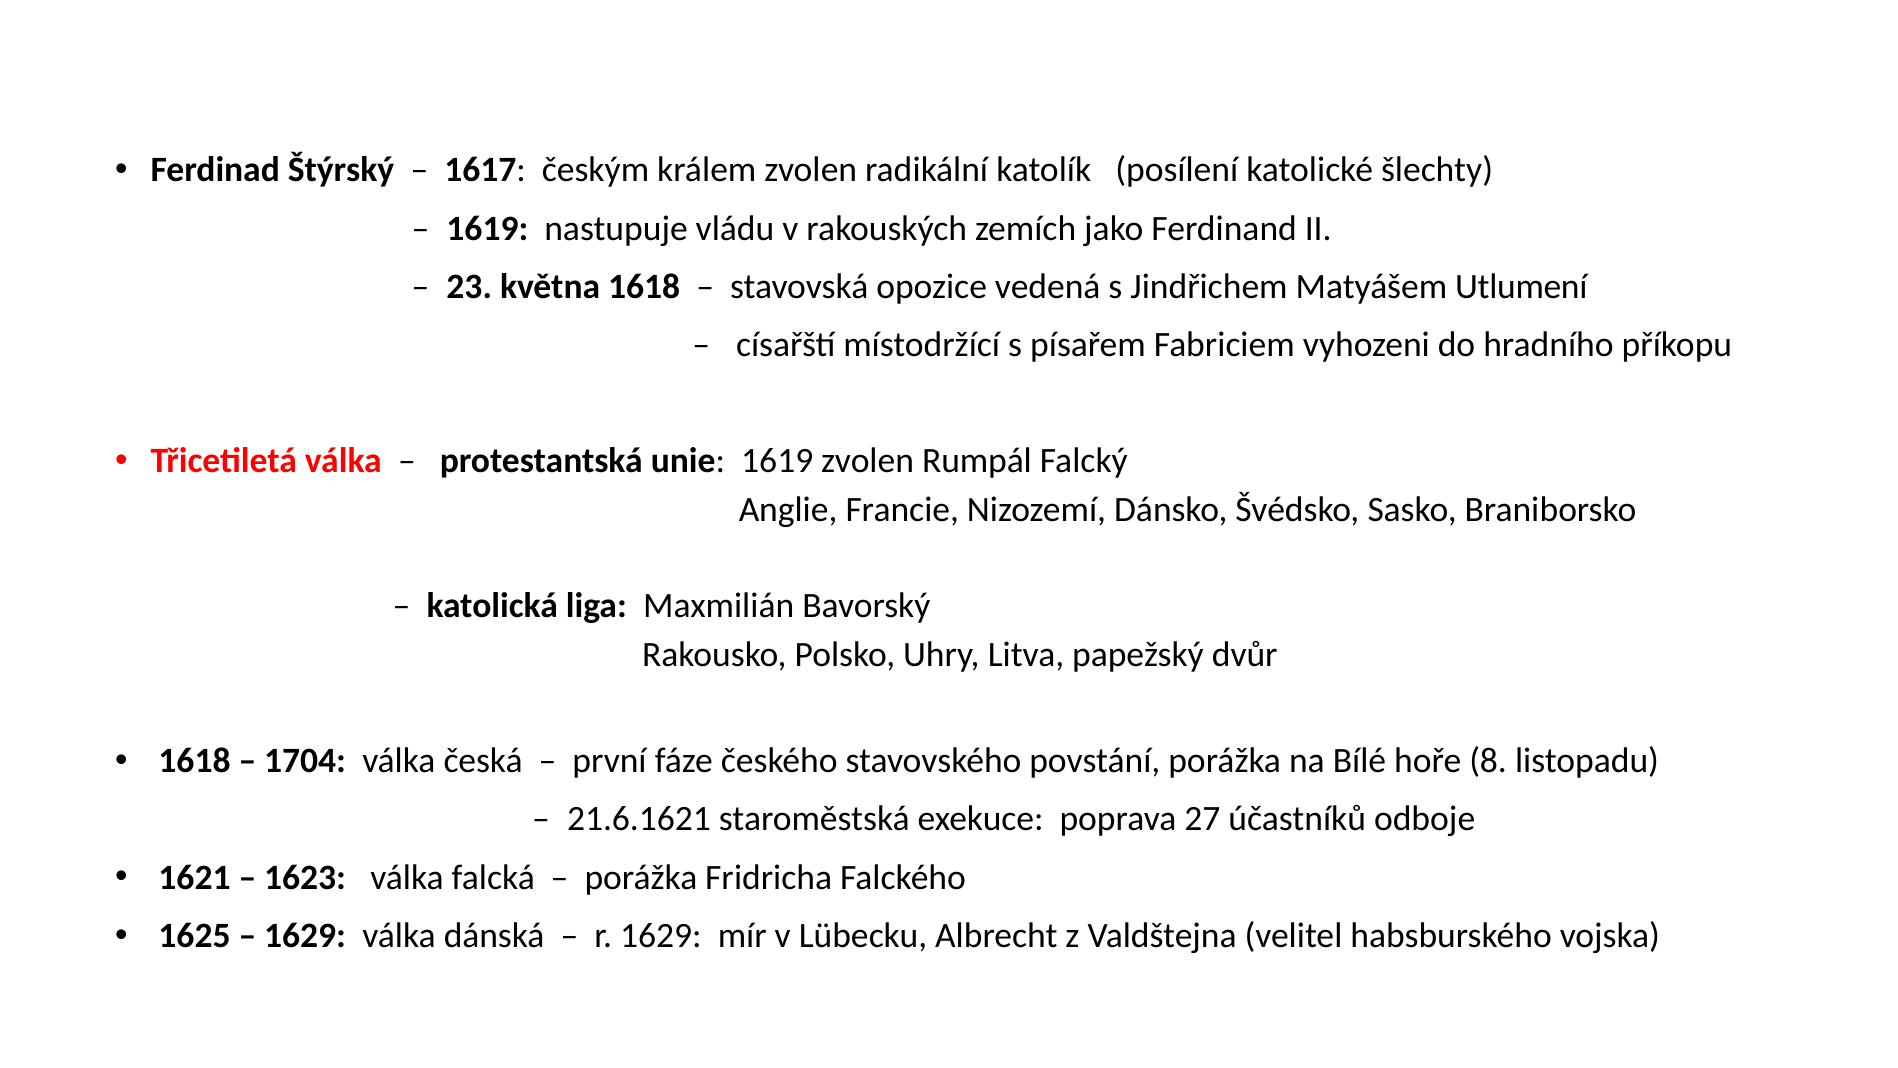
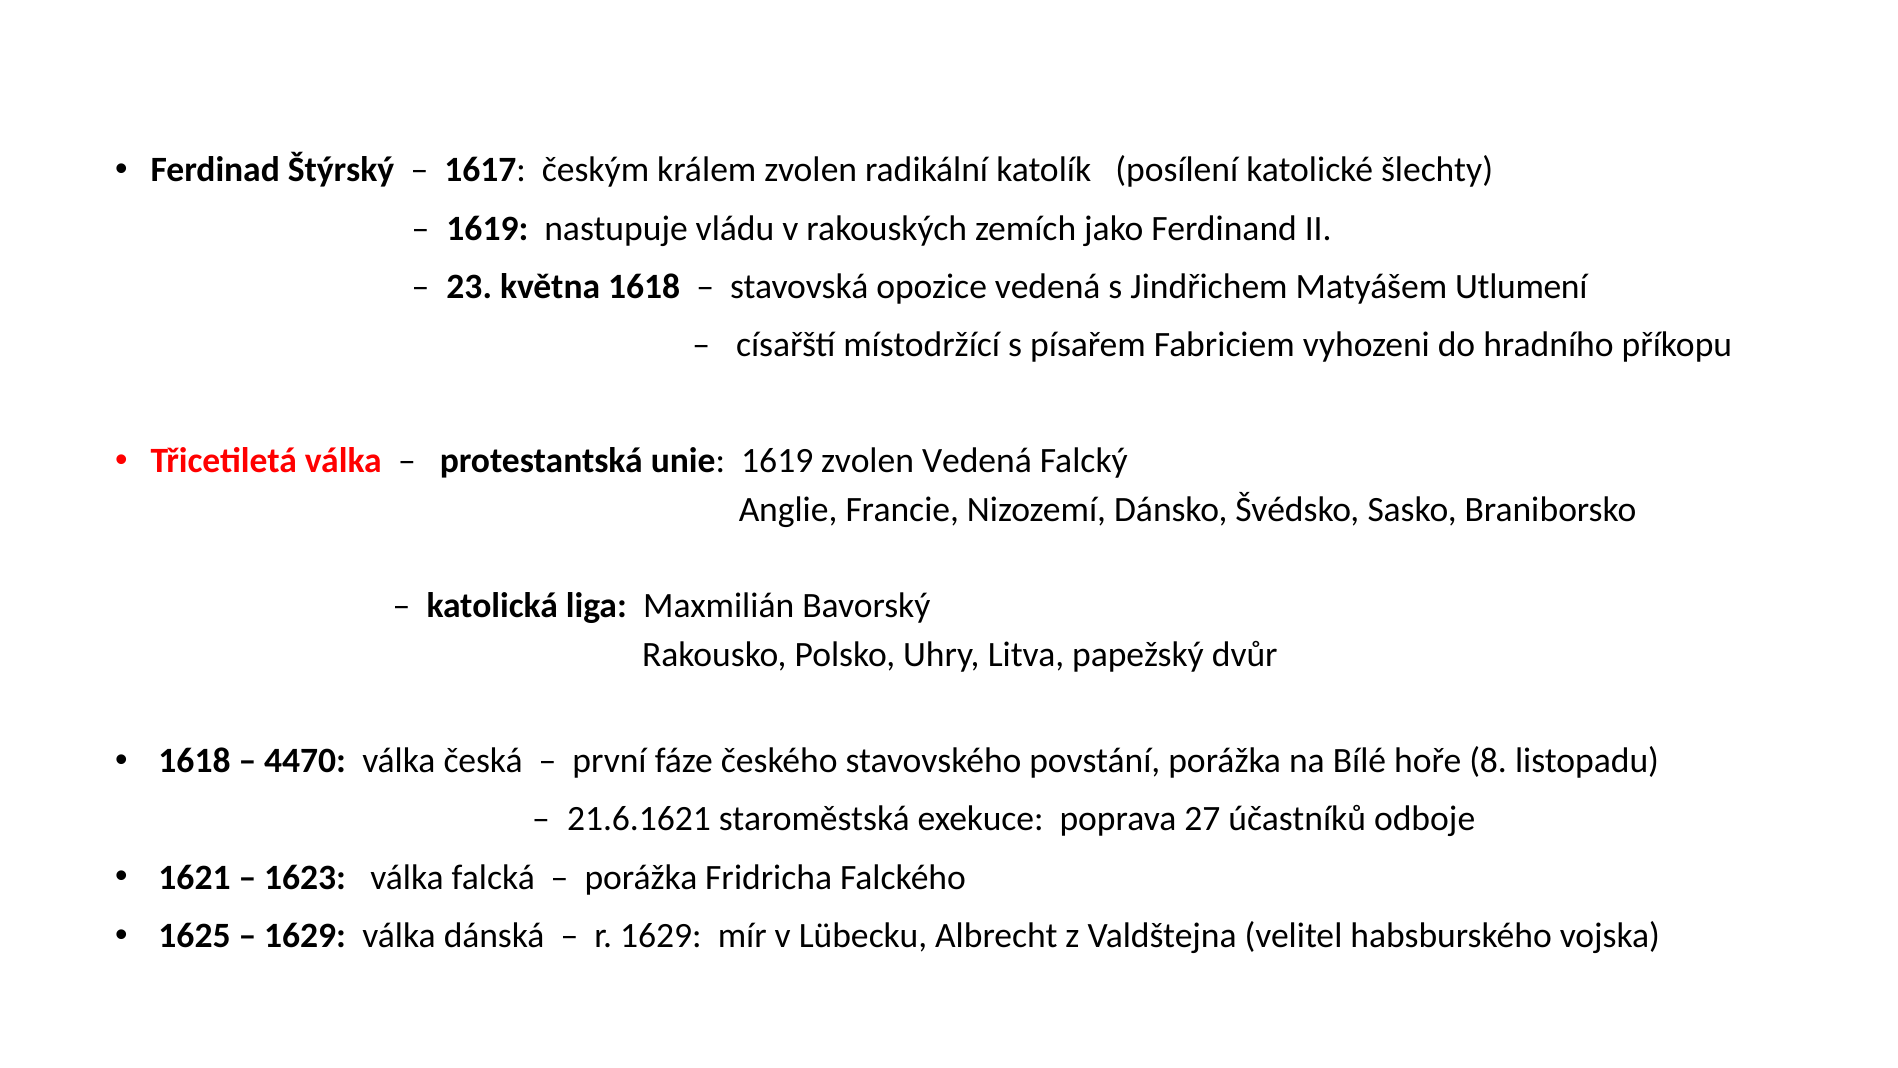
zvolen Rumpál: Rumpál -> Vedená
1704: 1704 -> 4470
